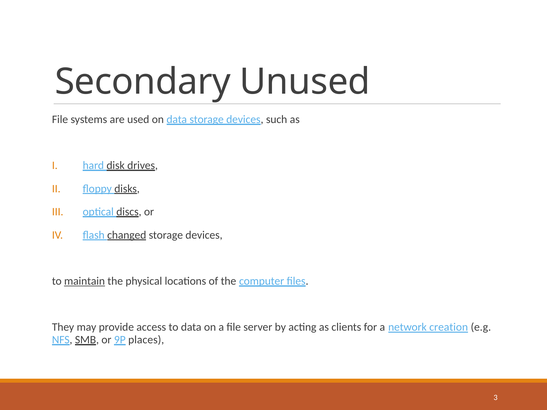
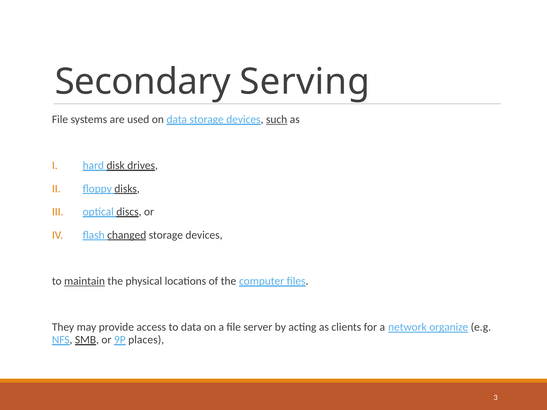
Unused: Unused -> Serving
such underline: none -> present
creation: creation -> organize
